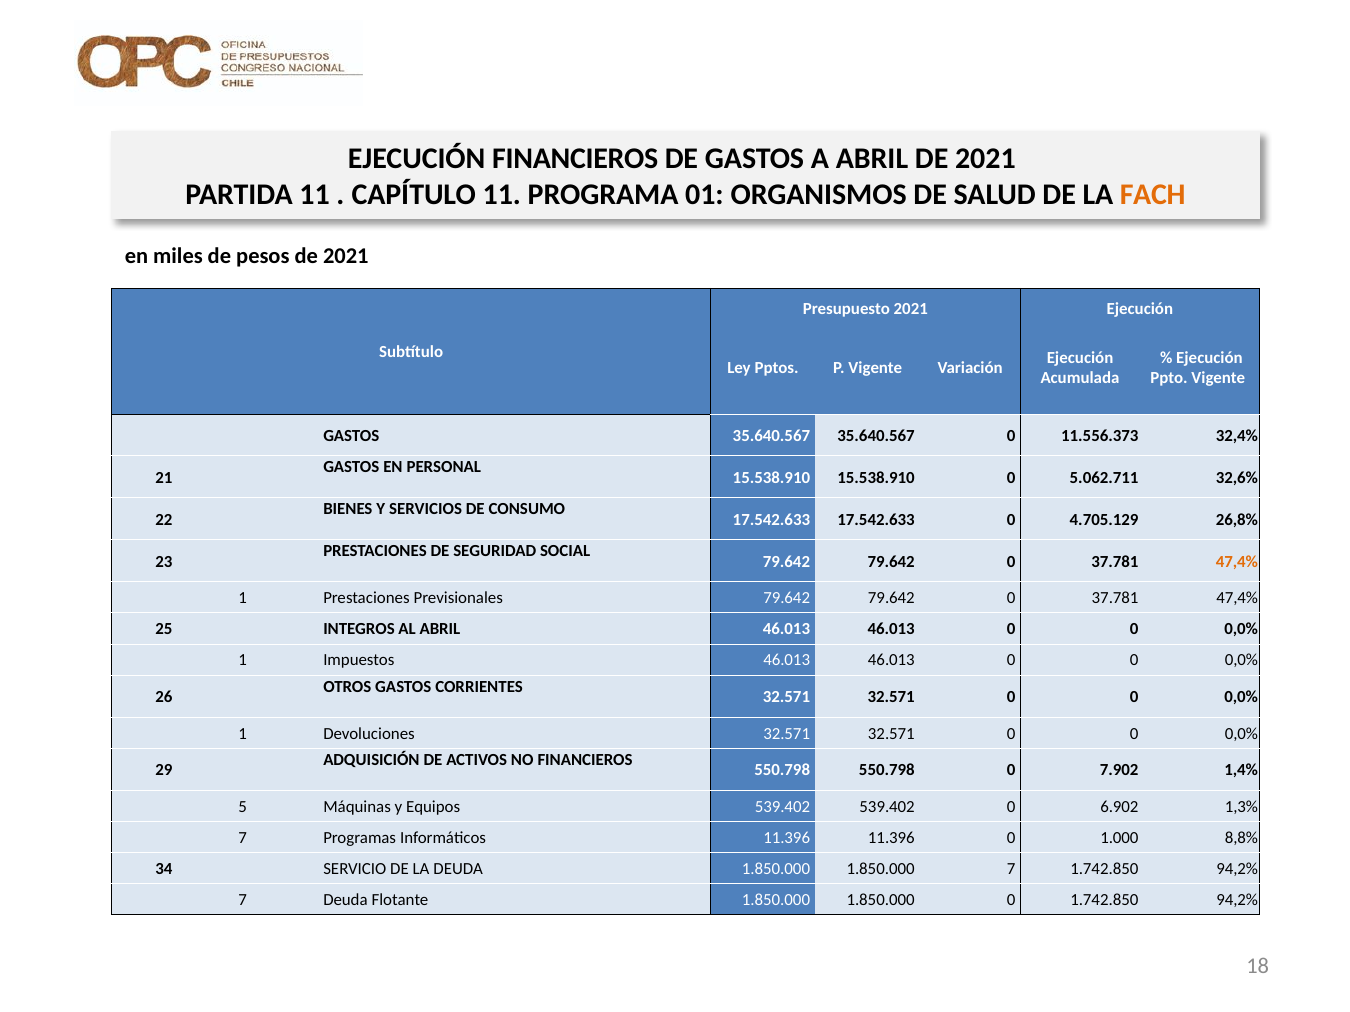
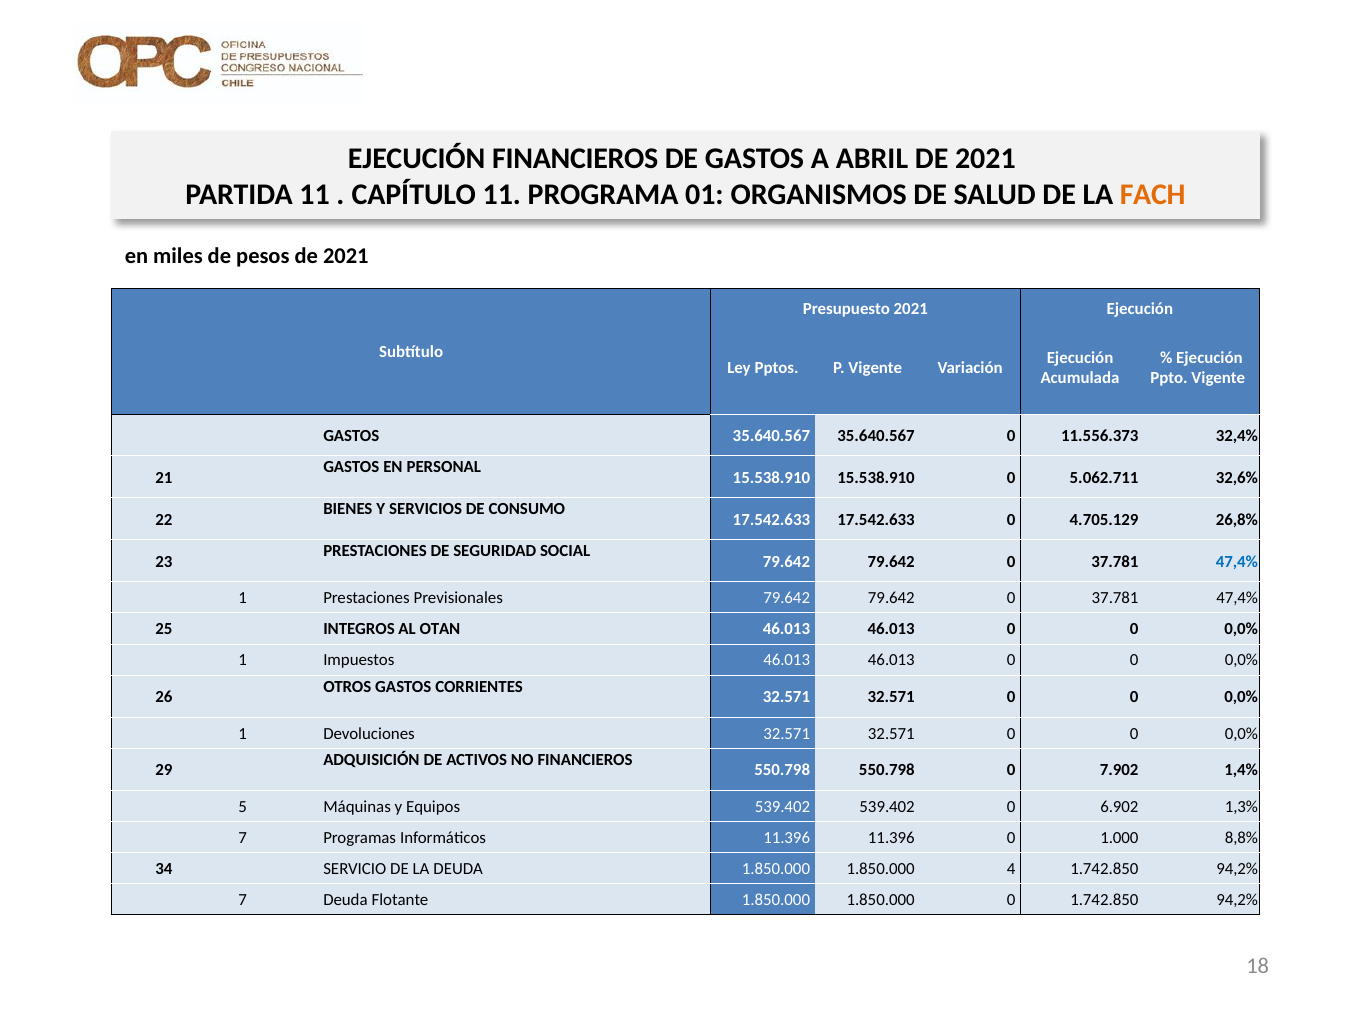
47,4% at (1237, 562) colour: orange -> blue
AL ABRIL: ABRIL -> OTAN
1.850.000 7: 7 -> 4
